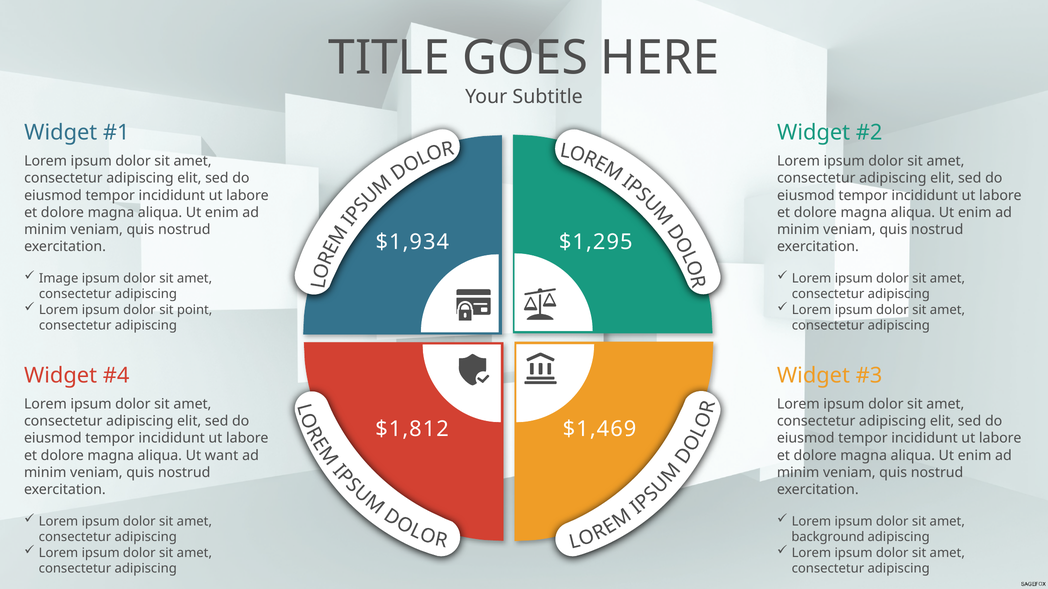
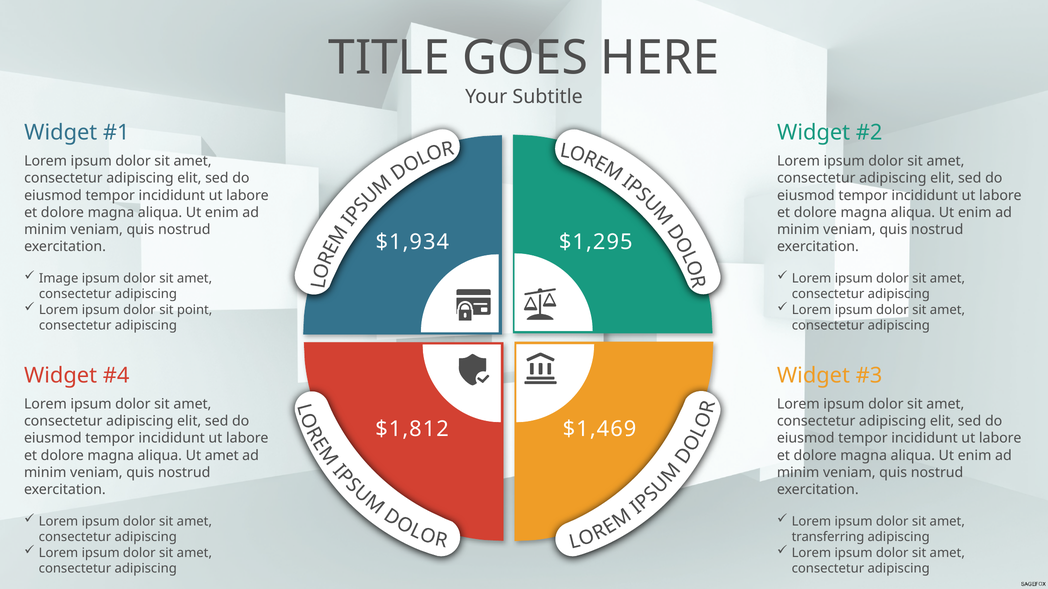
Ut want: want -> amet
background: background -> transferring
